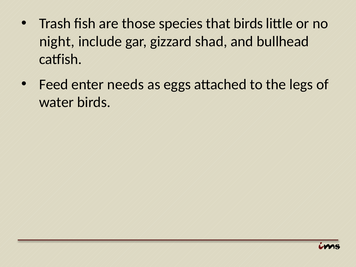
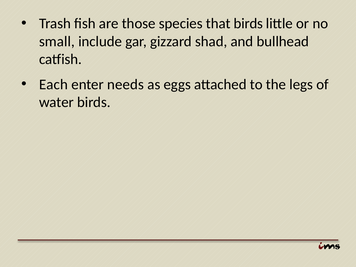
night: night -> small
Feed: Feed -> Each
